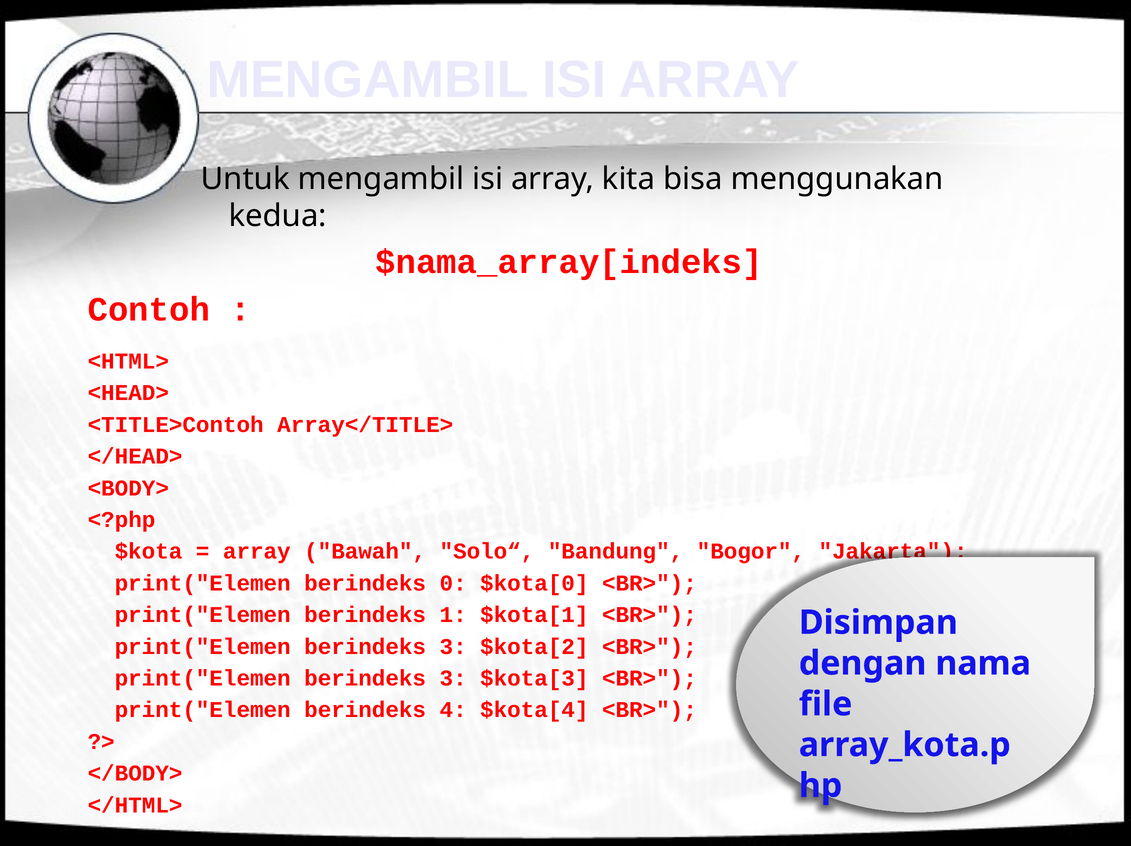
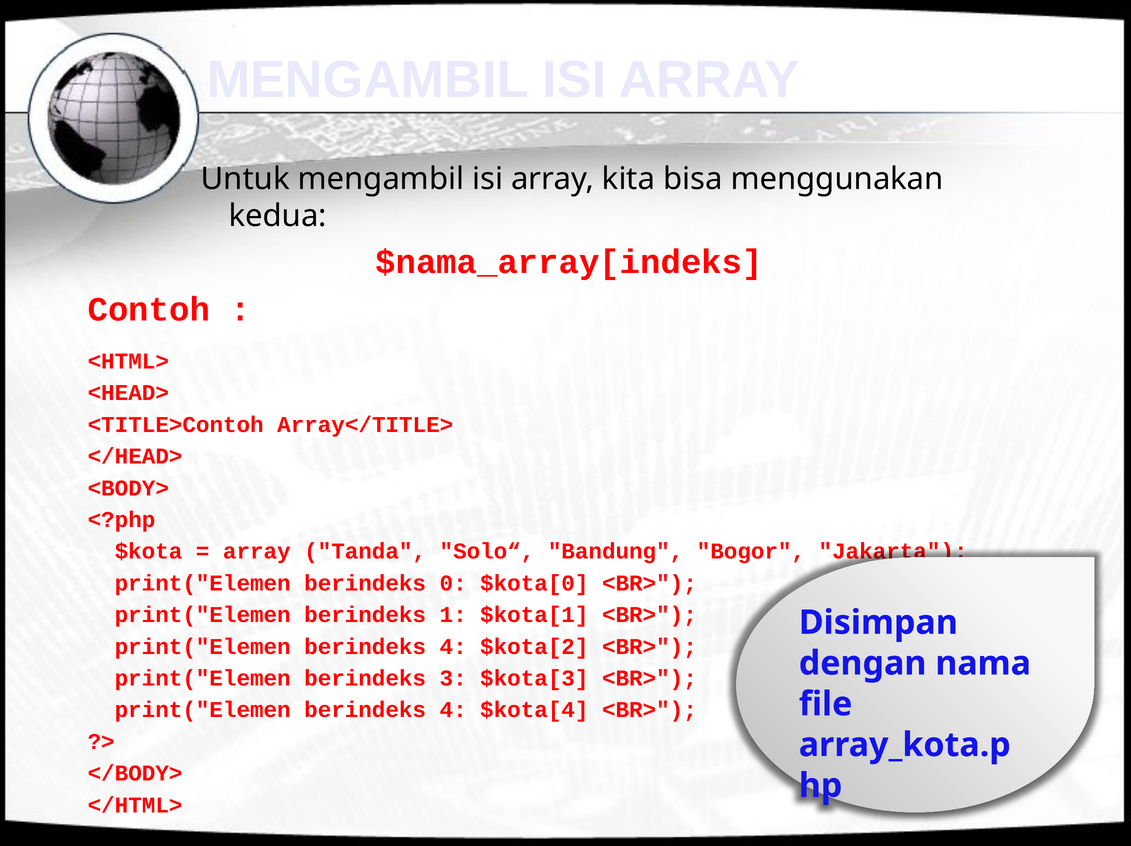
Bawah: Bawah -> Tanda
3 at (453, 646): 3 -> 4
